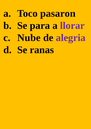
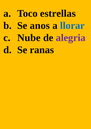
pasaron: pasaron -> estrellas
para: para -> anos
llorar colour: purple -> blue
